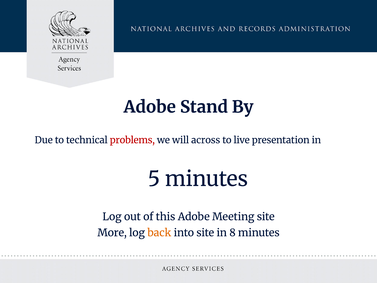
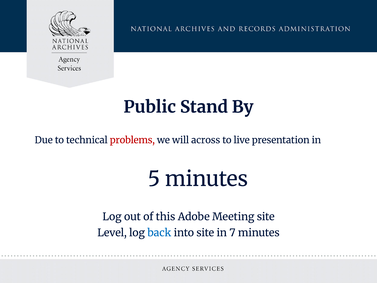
Adobe at (150, 107): Adobe -> Public
More: More -> Level
back colour: orange -> blue
8: 8 -> 7
